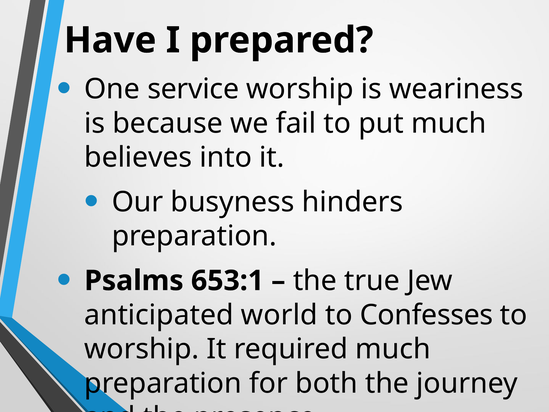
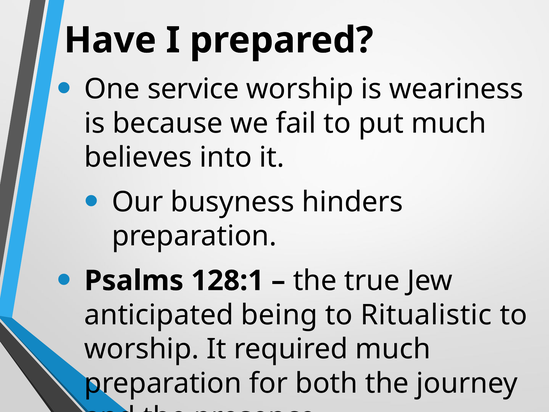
653:1: 653:1 -> 128:1
world: world -> being
Confesses: Confesses -> Ritualistic
